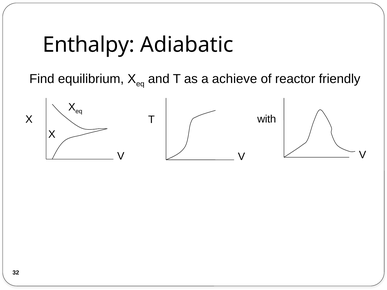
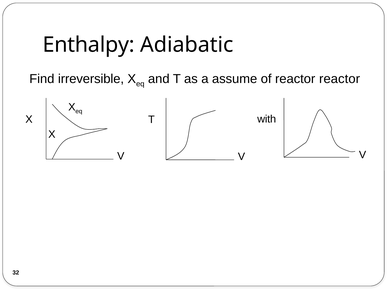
equilibrium: equilibrium -> irreversible
achieve: achieve -> assume
reactor friendly: friendly -> reactor
